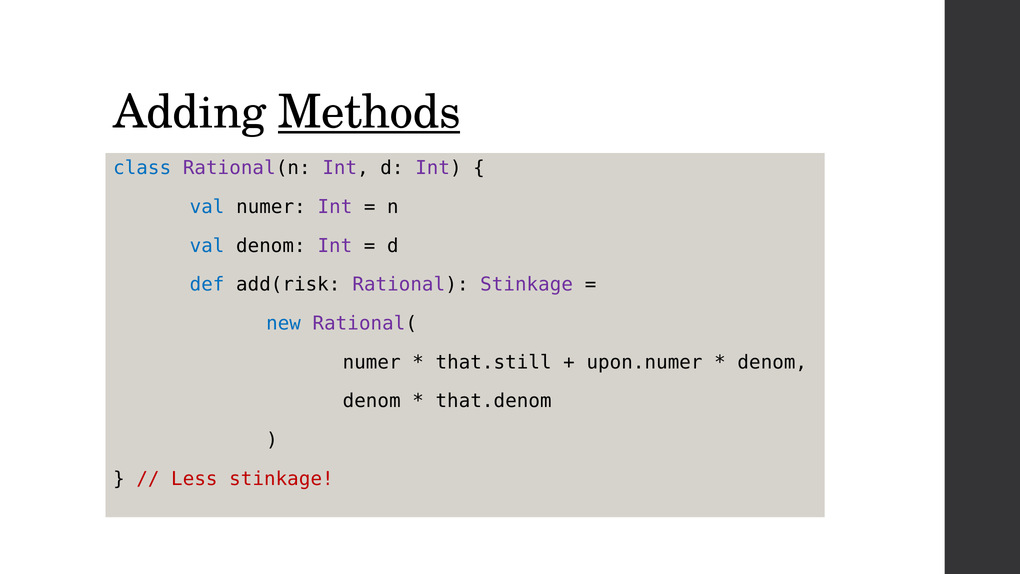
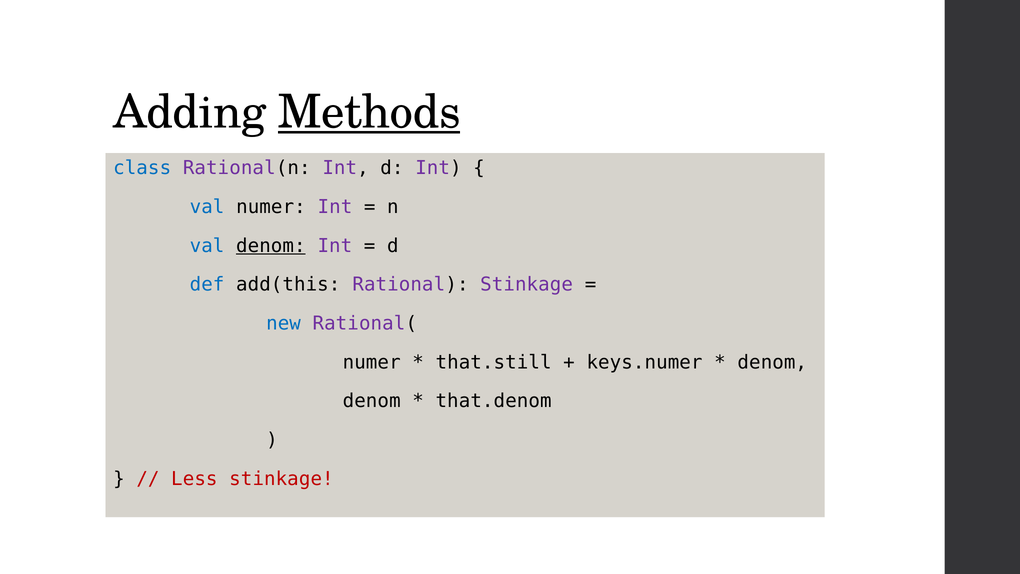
denom at (271, 246) underline: none -> present
add(risk: add(risk -> add(this
upon.numer: upon.numer -> keys.numer
